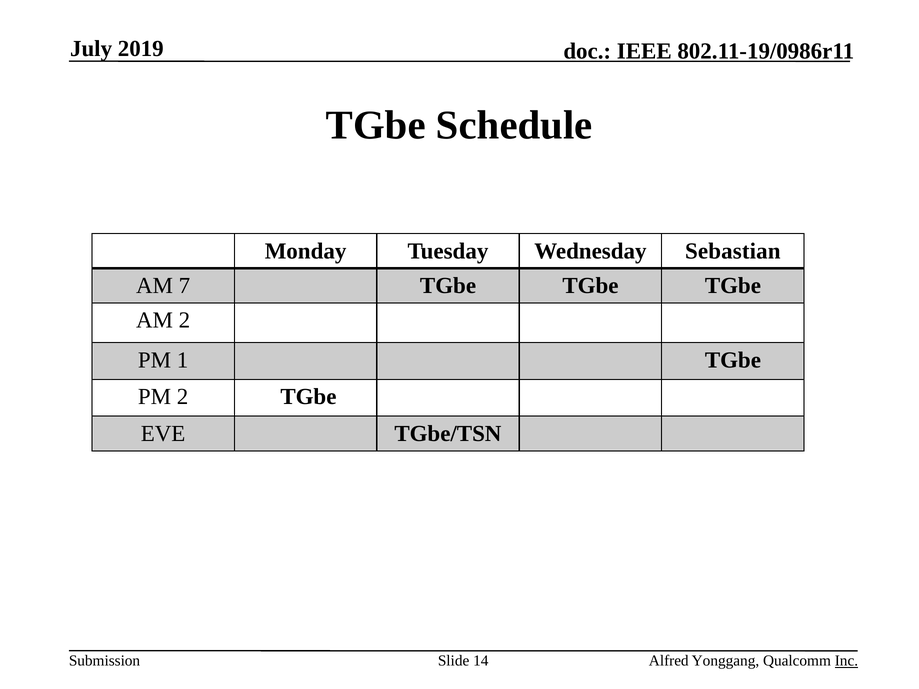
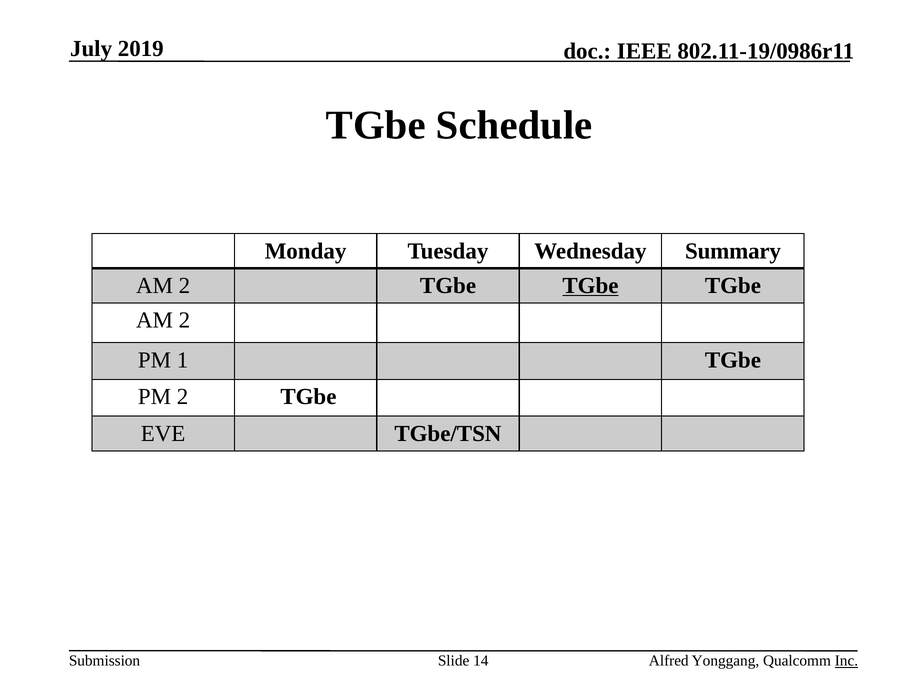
Sebastian: Sebastian -> Summary
7 at (184, 286): 7 -> 2
TGbe at (590, 286) underline: none -> present
